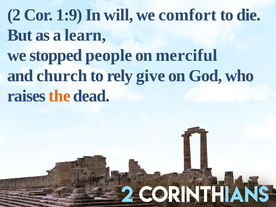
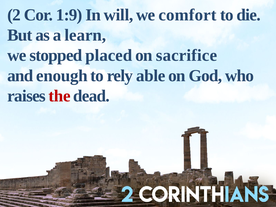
people: people -> placed
merciful: merciful -> sacrifice
church: church -> enough
give: give -> able
the colour: orange -> red
